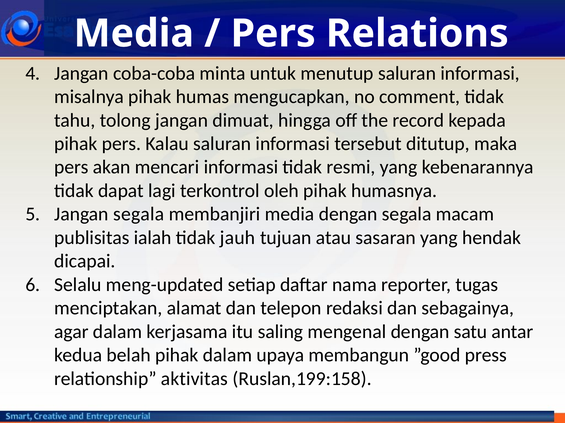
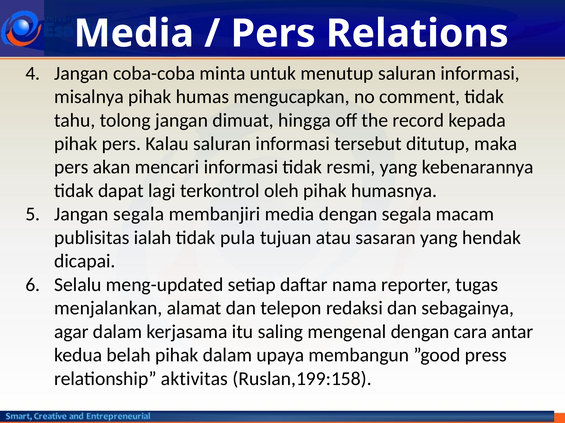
jauh: jauh -> pula
menciptakan: menciptakan -> menjalankan
satu: satu -> cara
